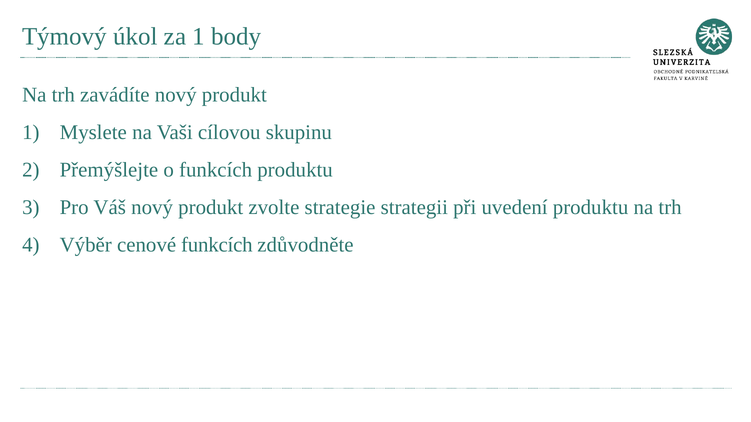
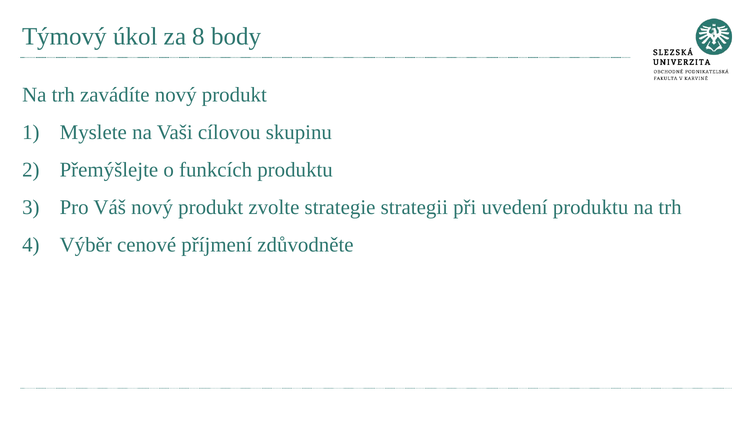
za 1: 1 -> 8
cenové funkcích: funkcích -> příjmení
